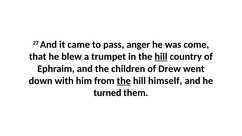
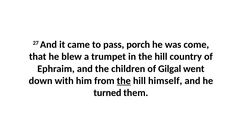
anger: anger -> porch
hill at (161, 57) underline: present -> none
Drew: Drew -> Gilgal
